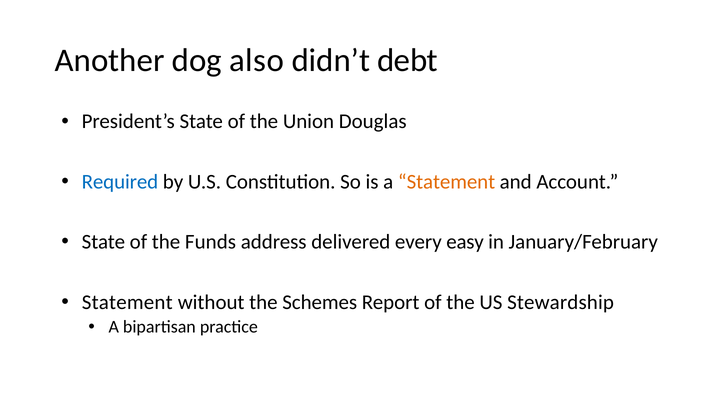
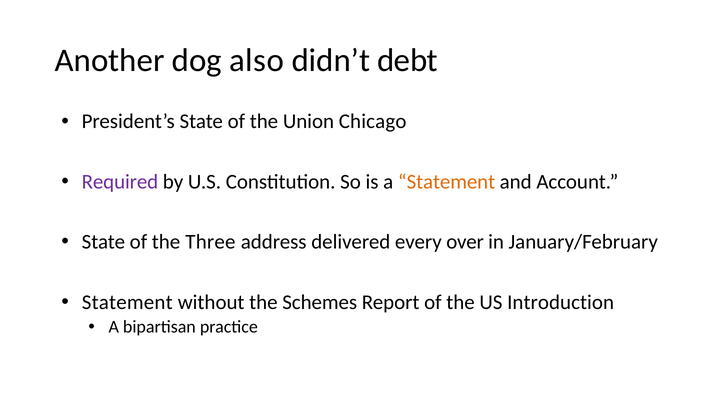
Douglas: Douglas -> Chicago
Required colour: blue -> purple
Funds: Funds -> Three
easy: easy -> over
Stewardship: Stewardship -> Introduction
